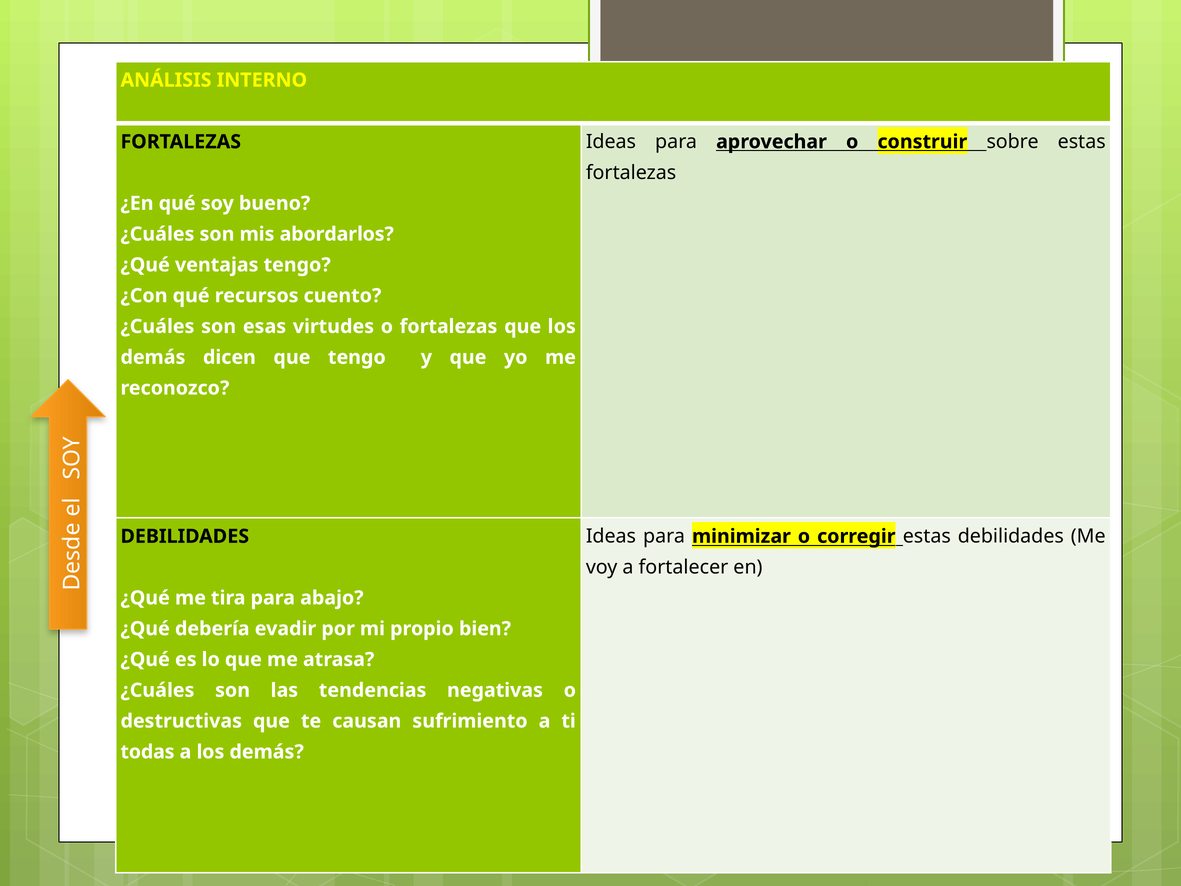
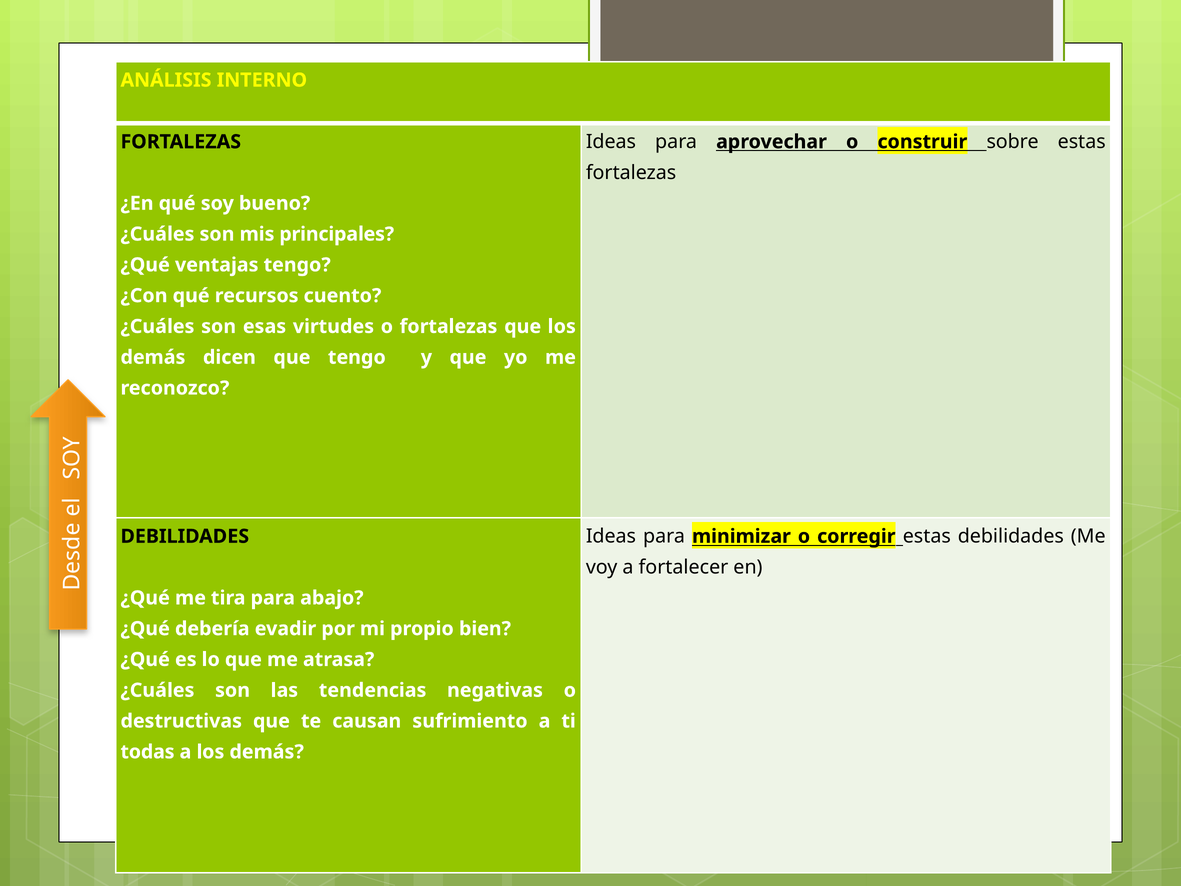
abordarlos: abordarlos -> principales
